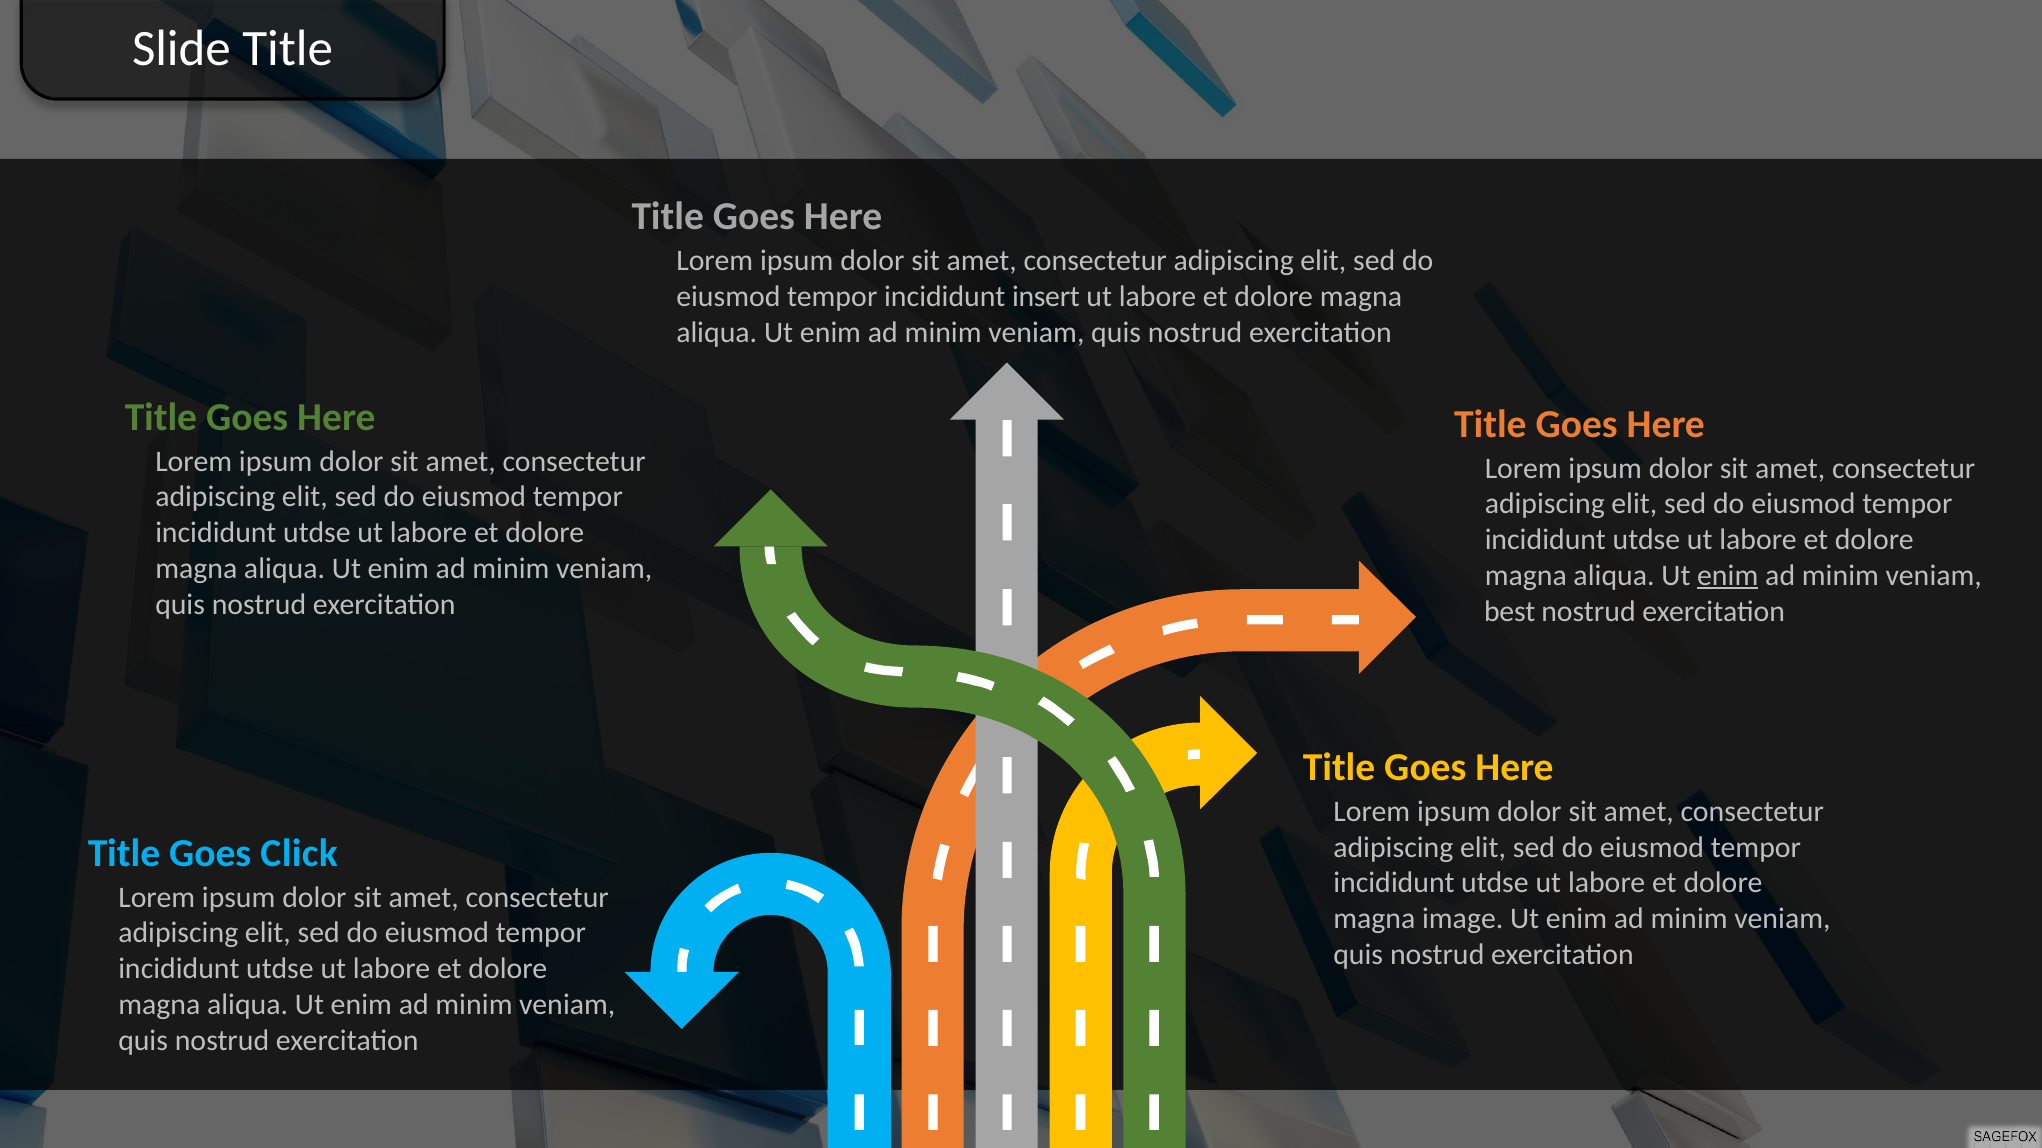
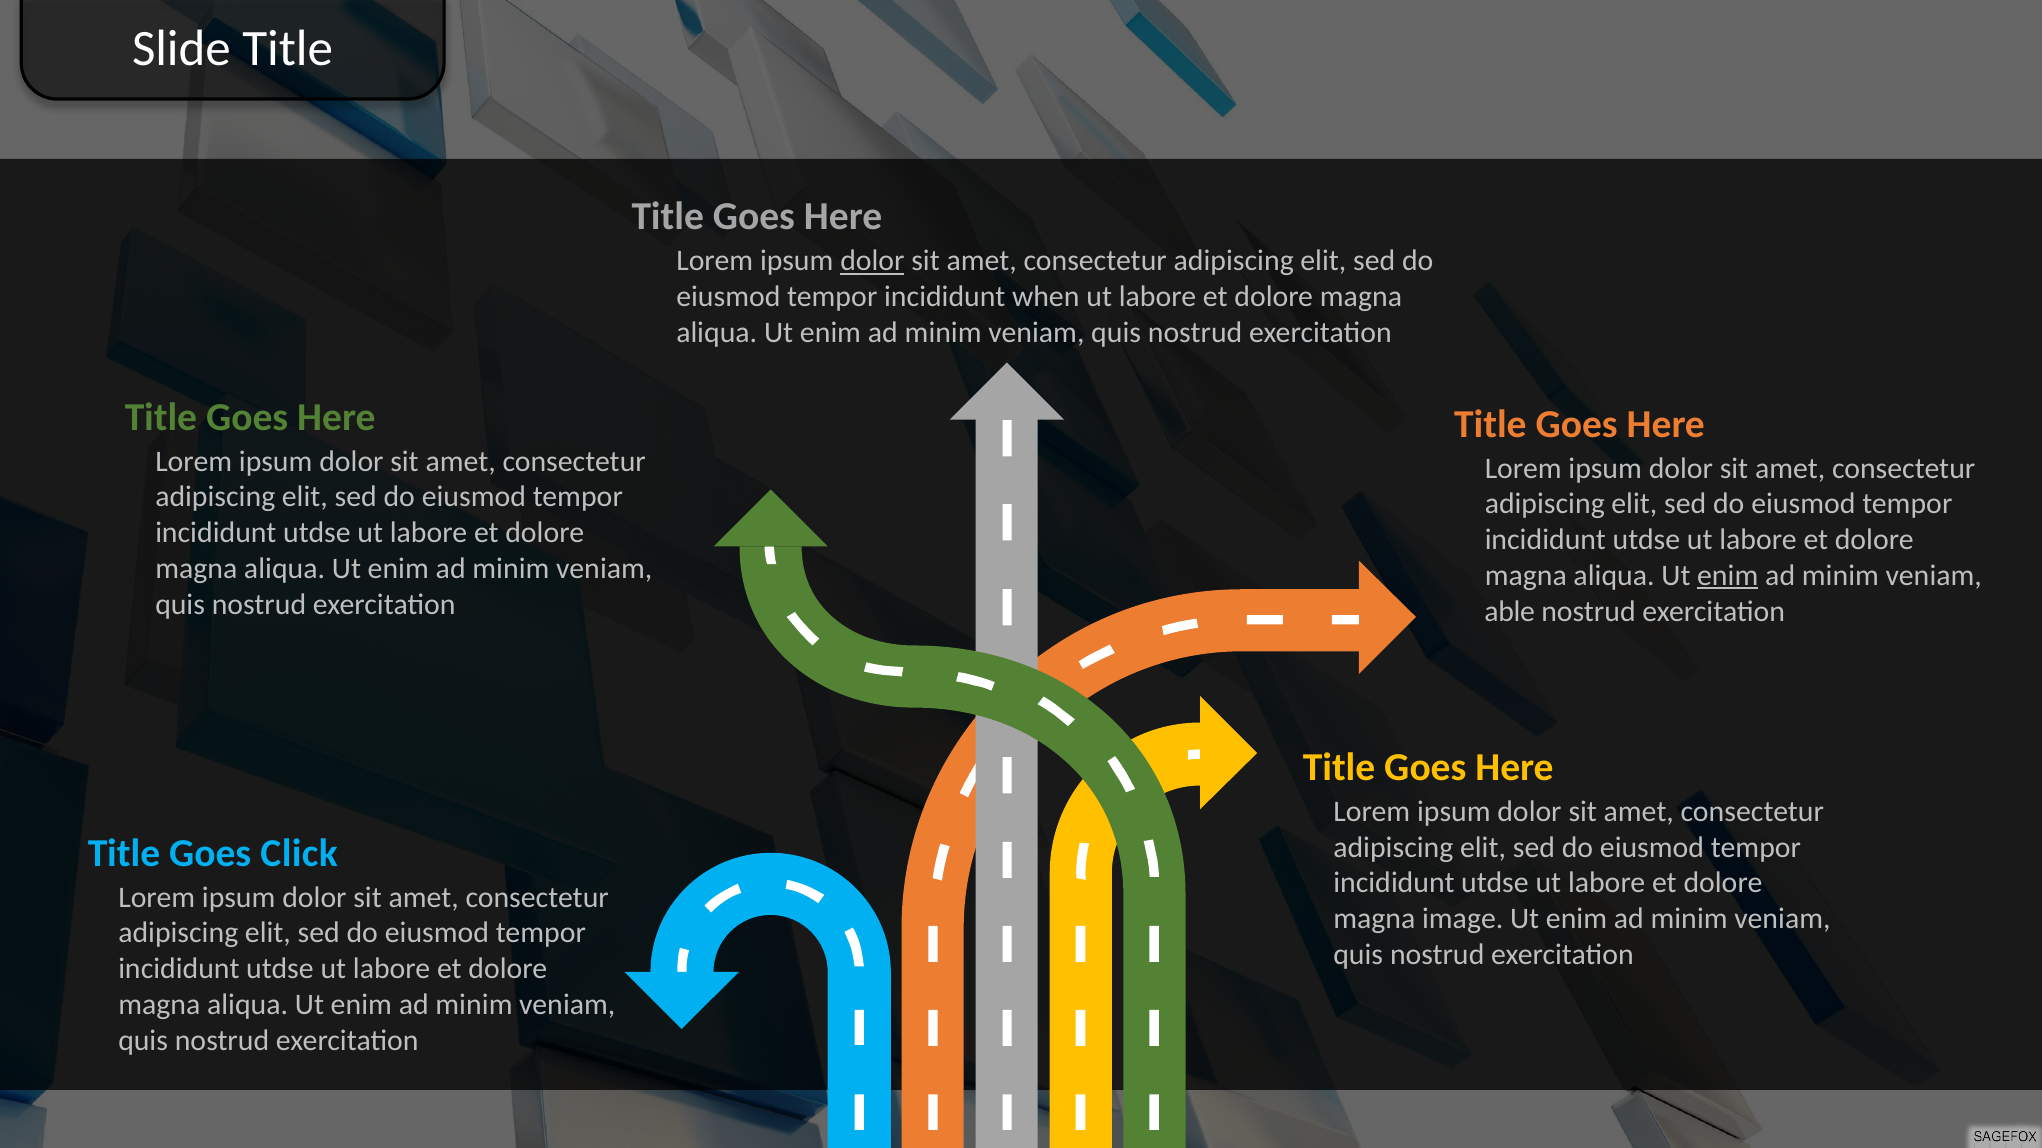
dolor at (872, 261) underline: none -> present
insert: insert -> when
best: best -> able
